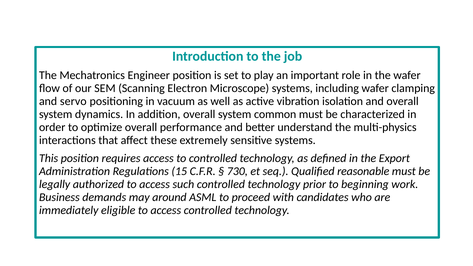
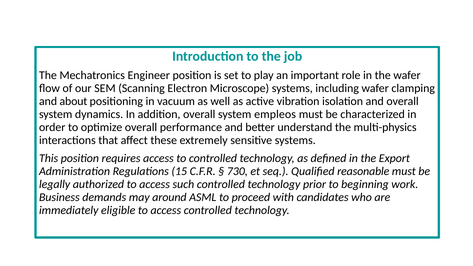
servo: servo -> about
common: common -> empleos
